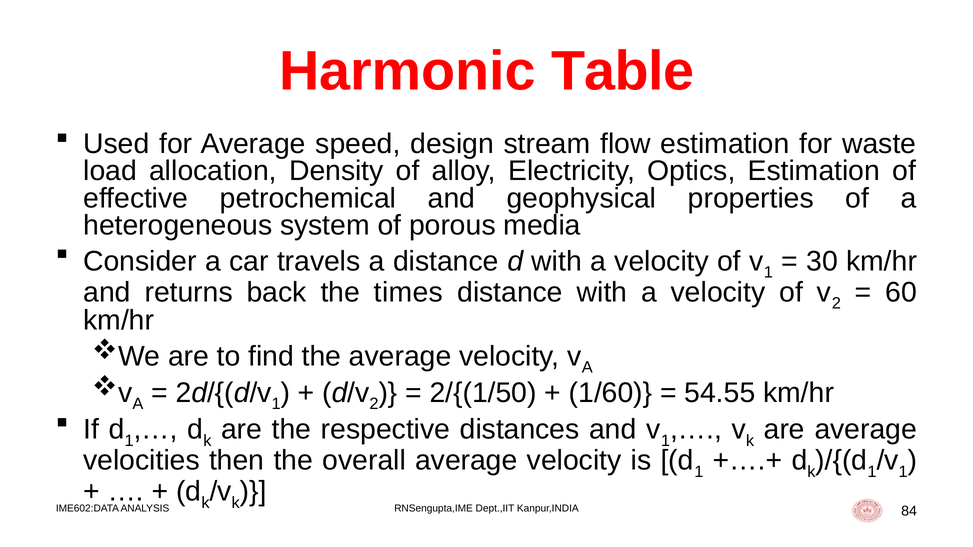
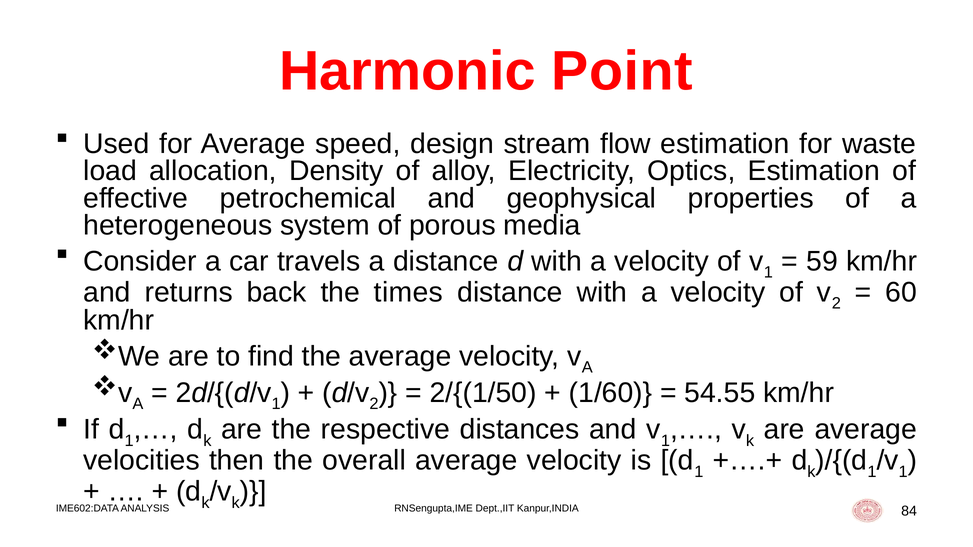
Table: Table -> Point
30: 30 -> 59
